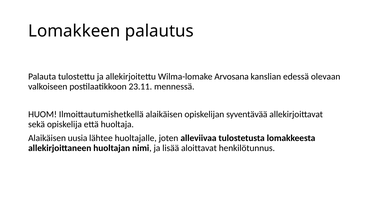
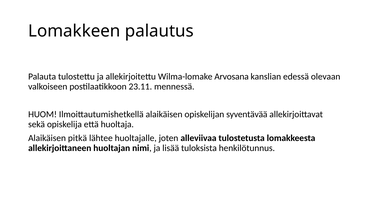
uusia: uusia -> pitkä
aloittavat: aloittavat -> tuloksista
